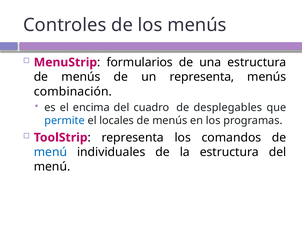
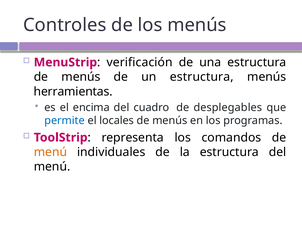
formularios: formularios -> verificación
un representa: representa -> estructura
combinación: combinación -> herramientas
menú at (50, 152) colour: blue -> orange
